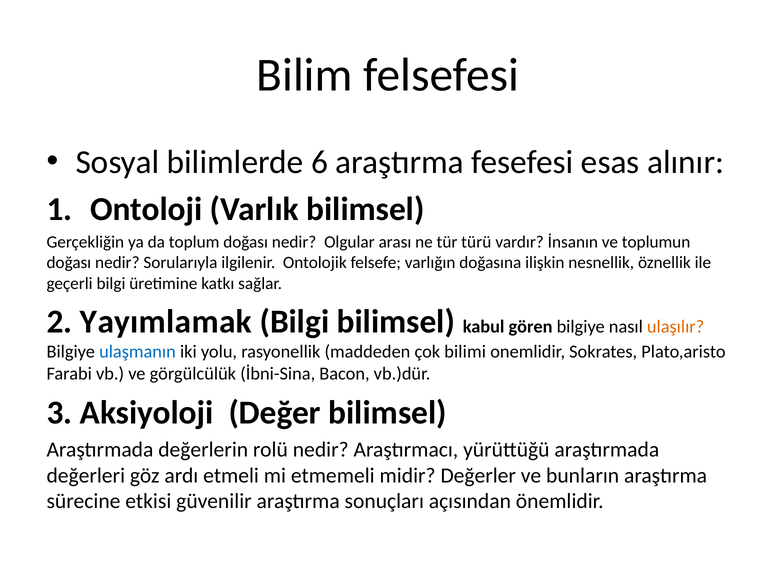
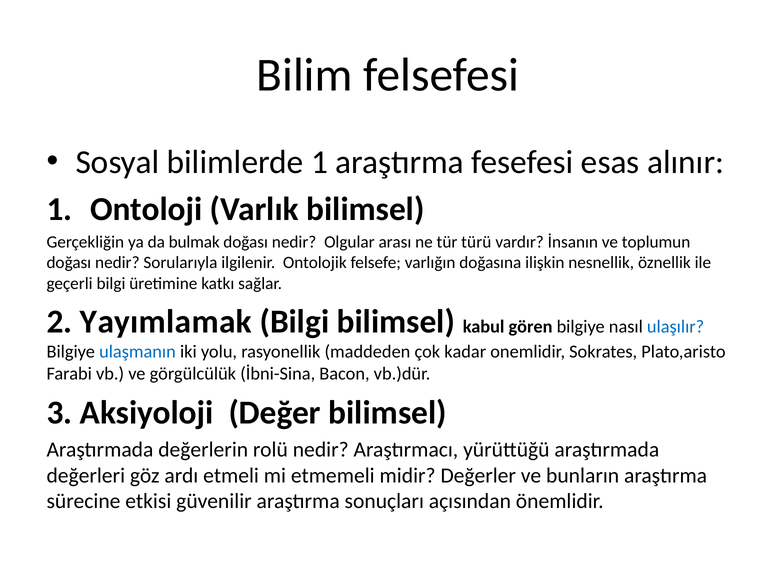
bilimlerde 6: 6 -> 1
toplum: toplum -> bulmak
ulaşılır colour: orange -> blue
bilimi: bilimi -> kadar
